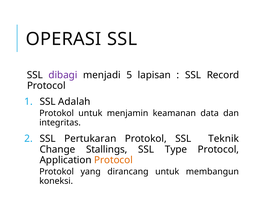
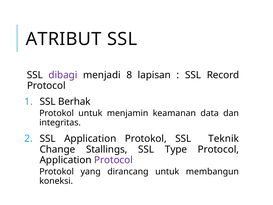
OPERASI: OPERASI -> ATRIBUT
5: 5 -> 8
Adalah: Adalah -> Berhak
SSL Pertukaran: Pertukaran -> Application
Protocol at (113, 160) colour: orange -> purple
